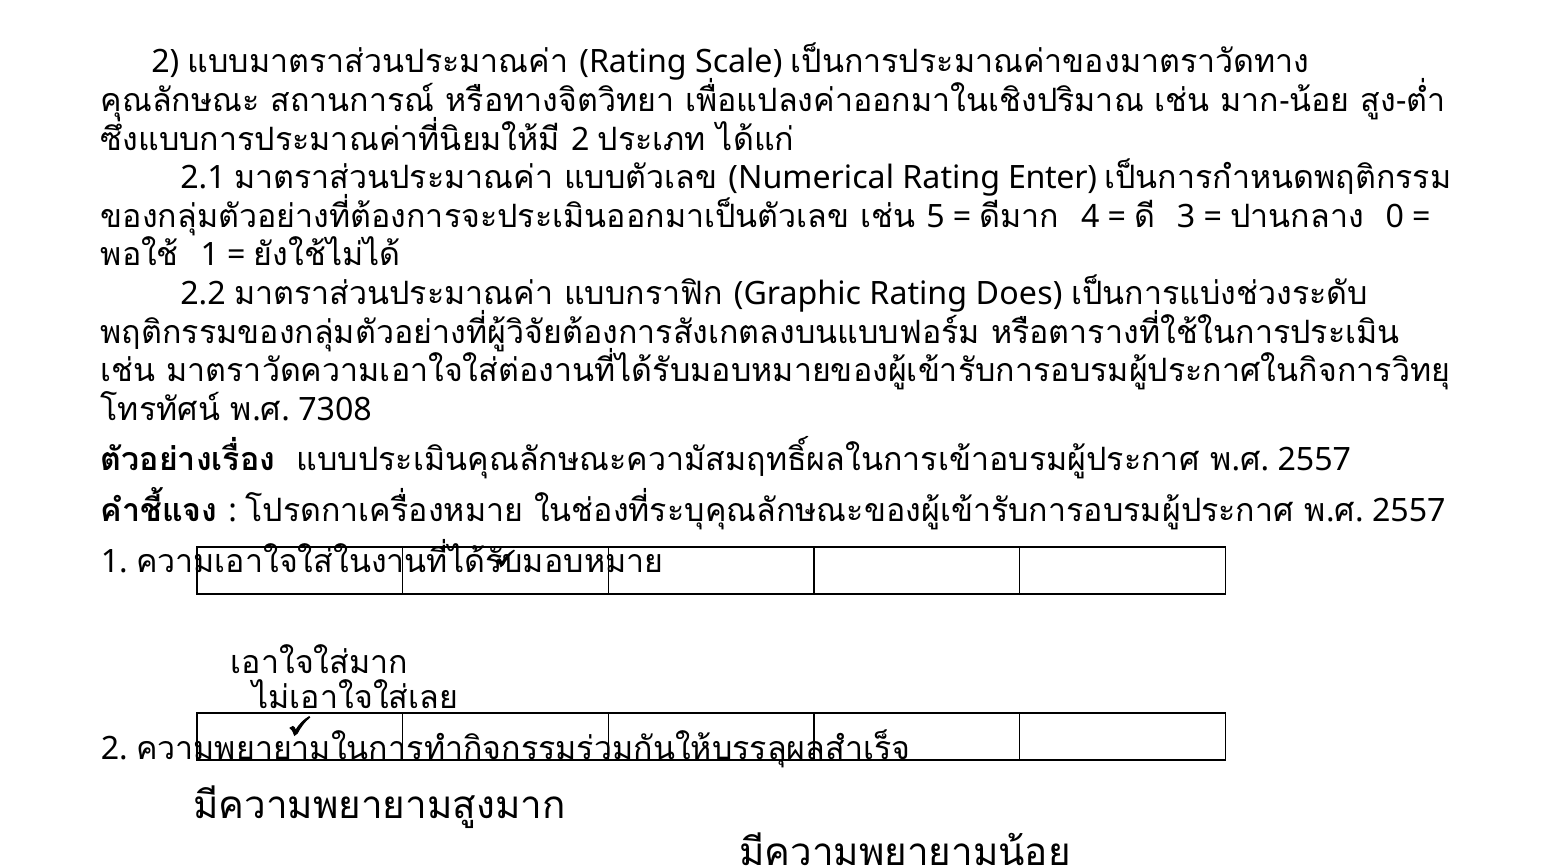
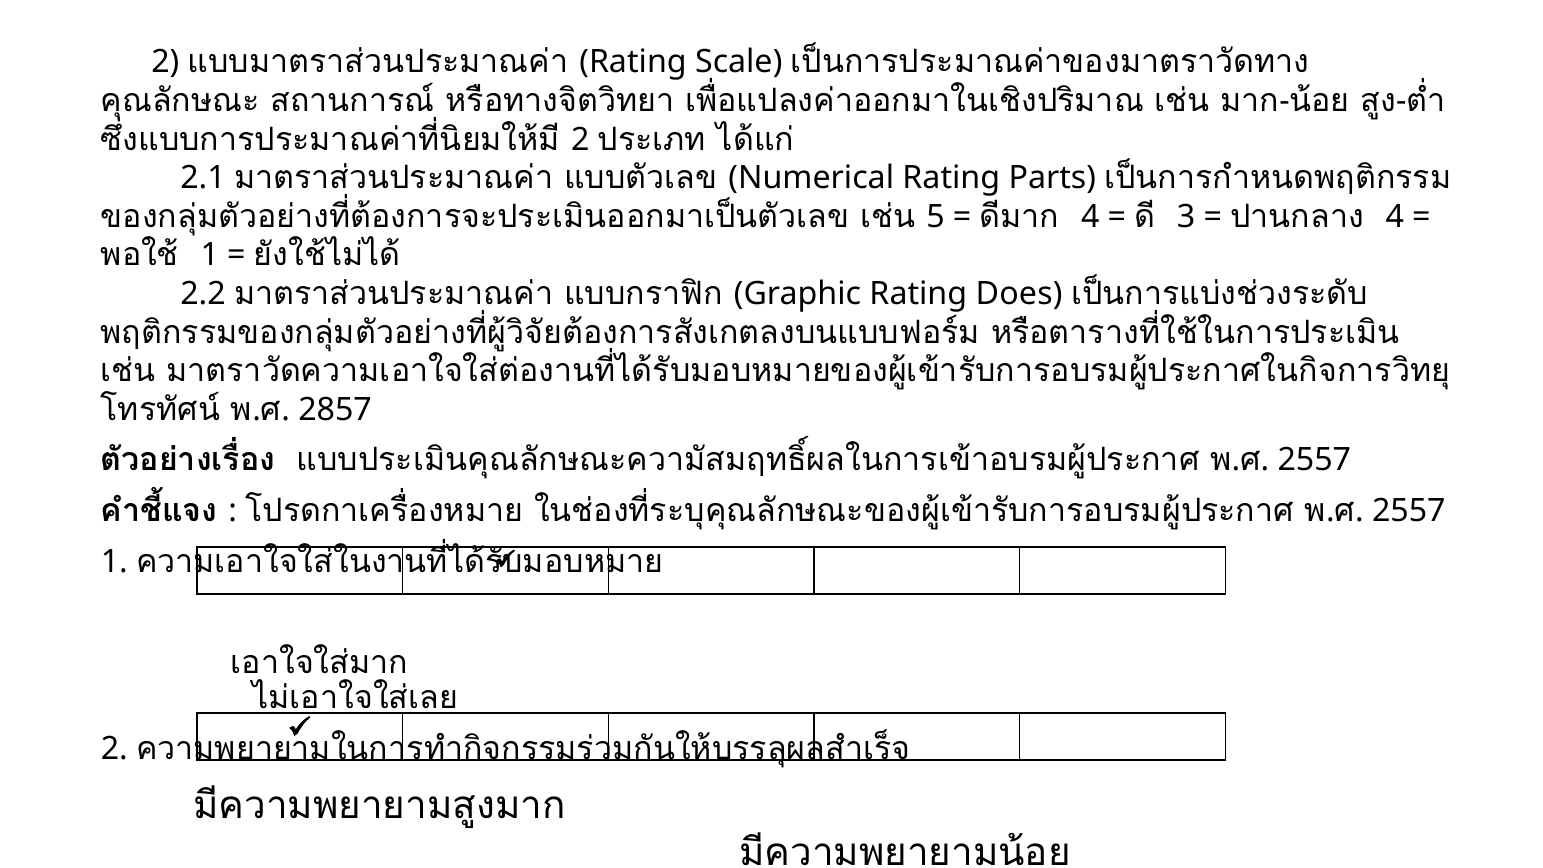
Enter: Enter -> Parts
0 at (1395, 217): 0 -> 4
7308: 7308 -> 2857
